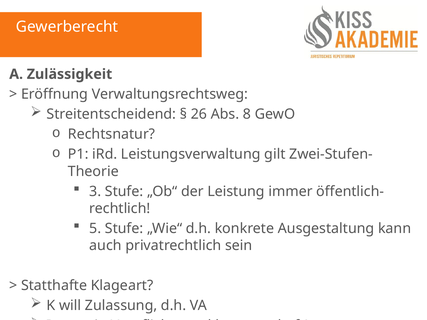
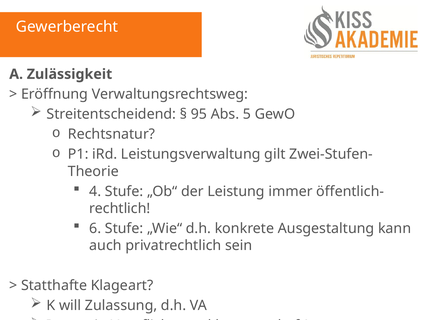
26: 26 -> 95
8: 8 -> 5
3: 3 -> 4
5: 5 -> 6
